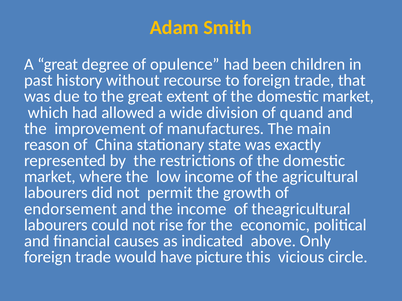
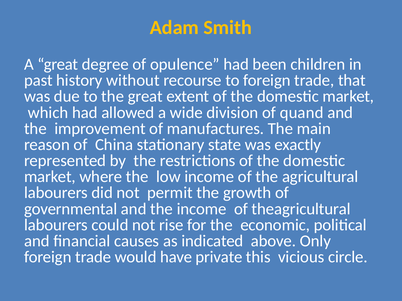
endorsement: endorsement -> governmental
picture: picture -> private
